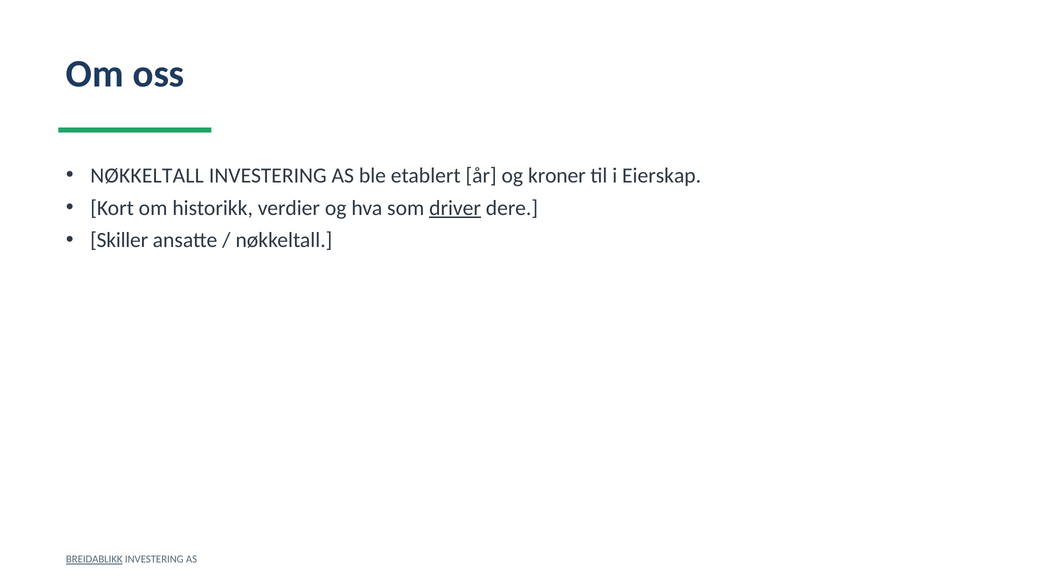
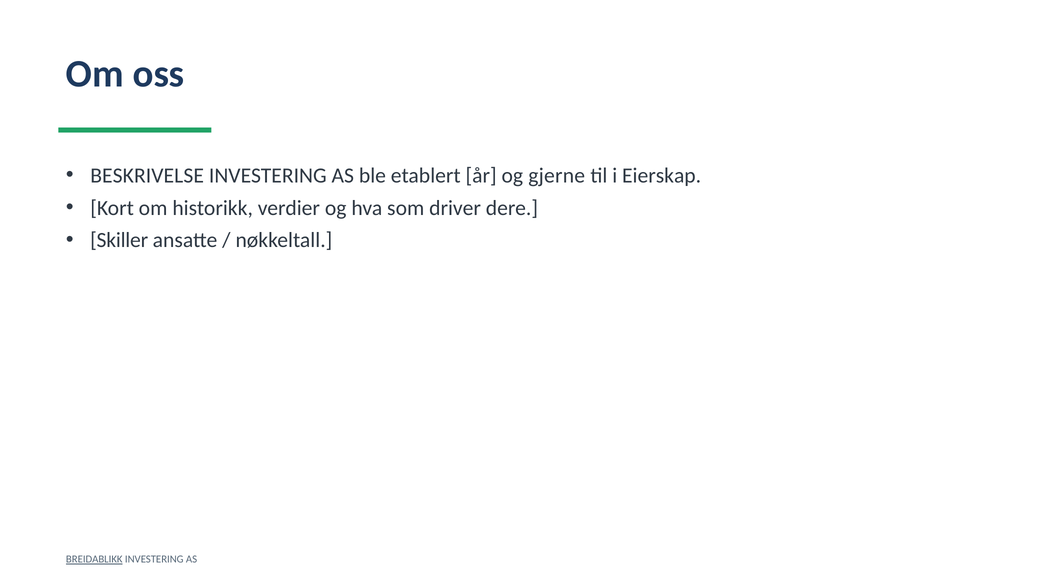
NØKKELTALL at (147, 176): NØKKELTALL -> BESKRIVELSE
kroner: kroner -> gjerne
driver underline: present -> none
